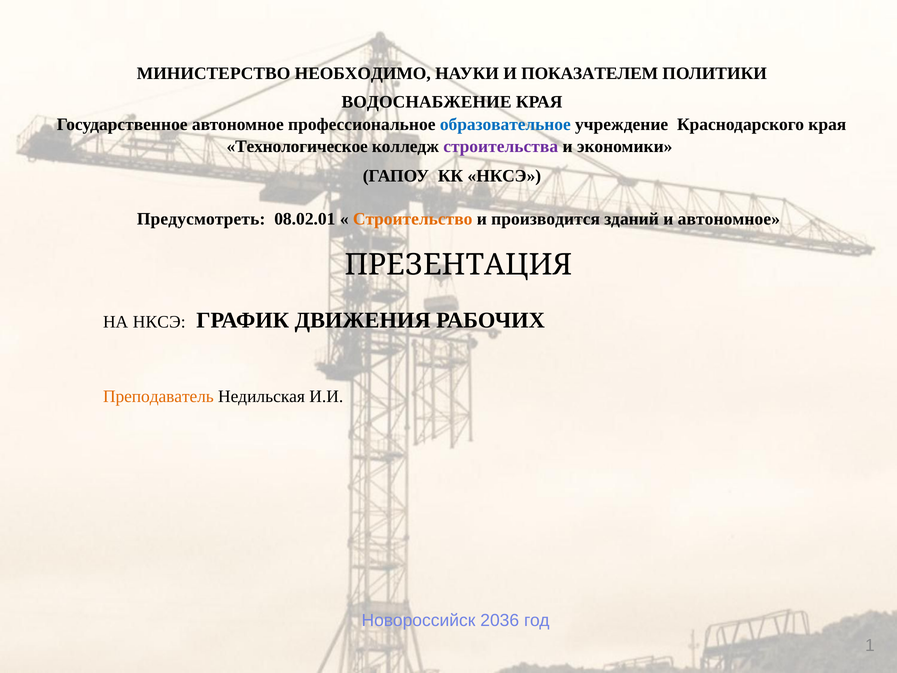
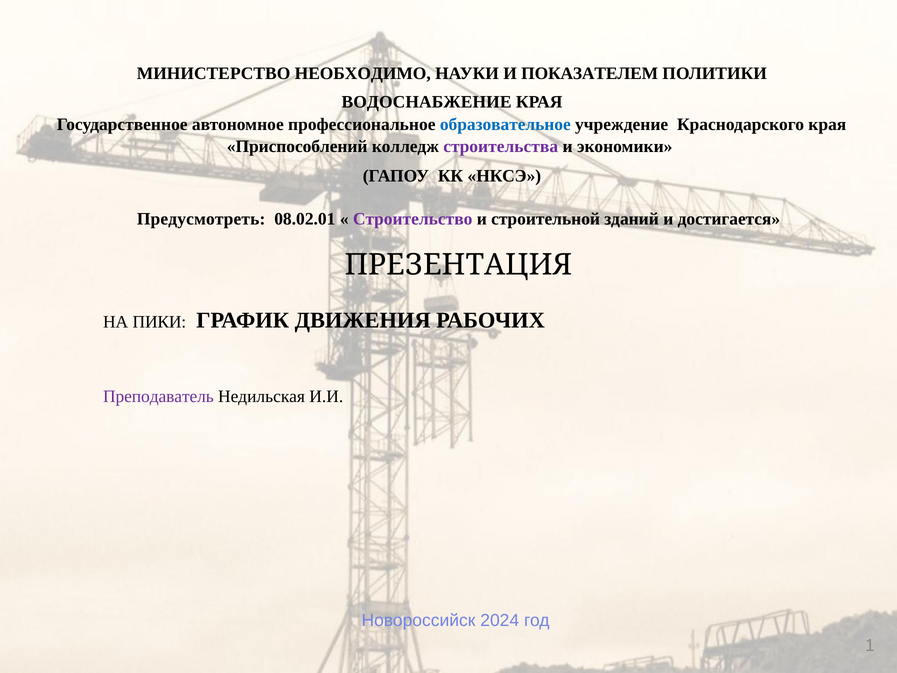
Технологическое: Технологическое -> Приспособлений
Строительство colour: orange -> purple
производится: производится -> строительной
и автономное: автономное -> достигается
НА НКСЭ: НКСЭ -> ПИКИ
Преподаватель colour: orange -> purple
2036: 2036 -> 2024
